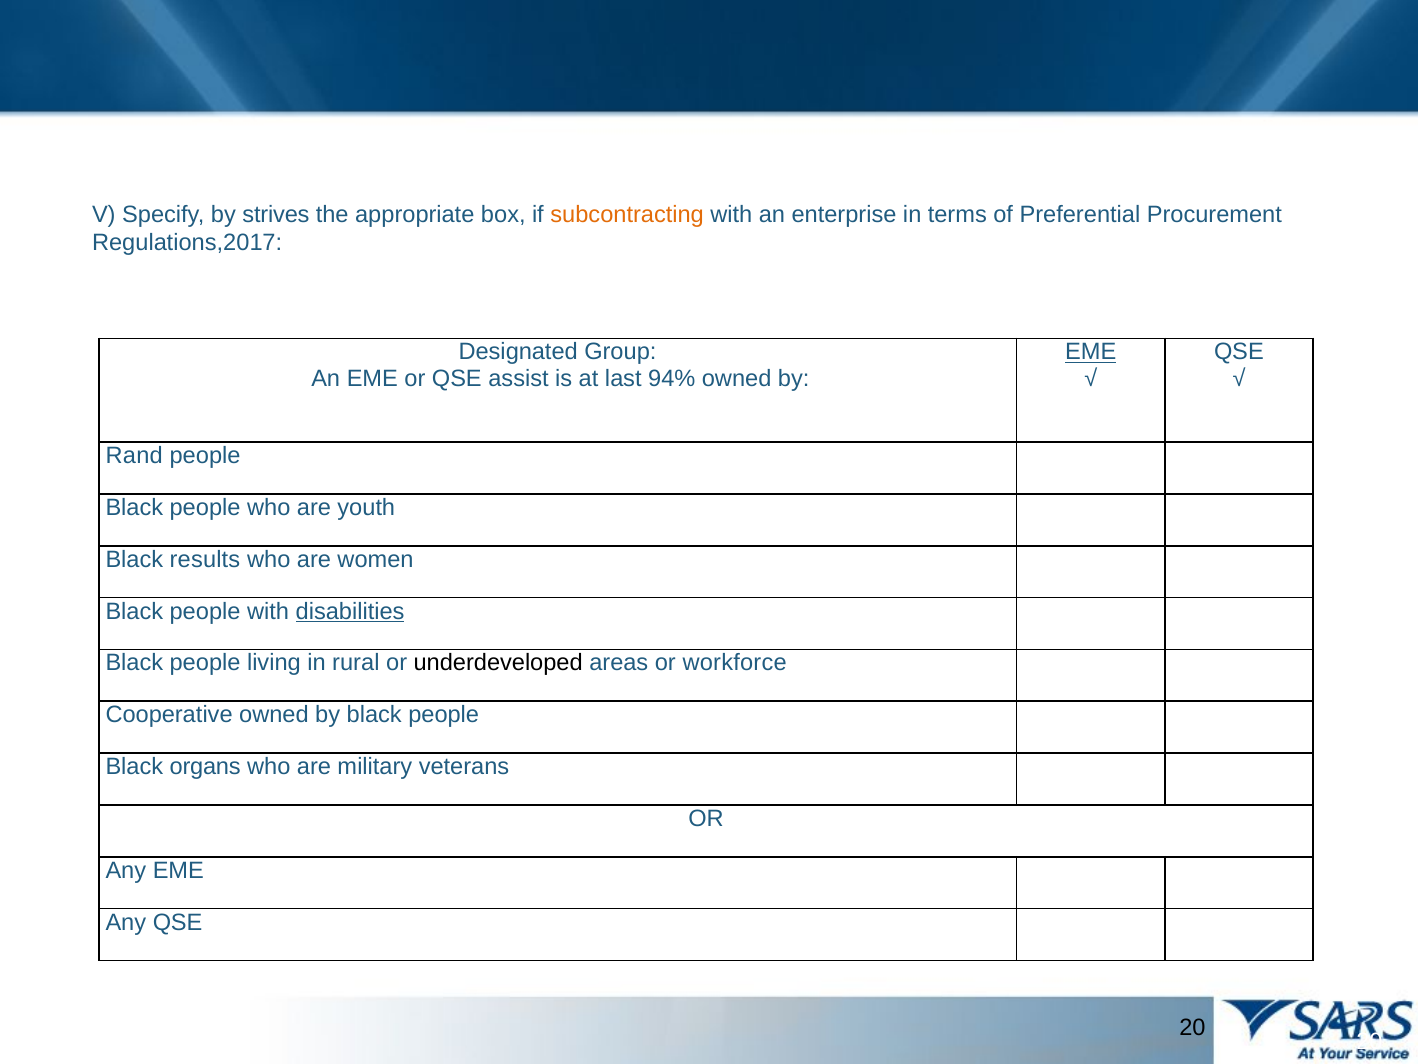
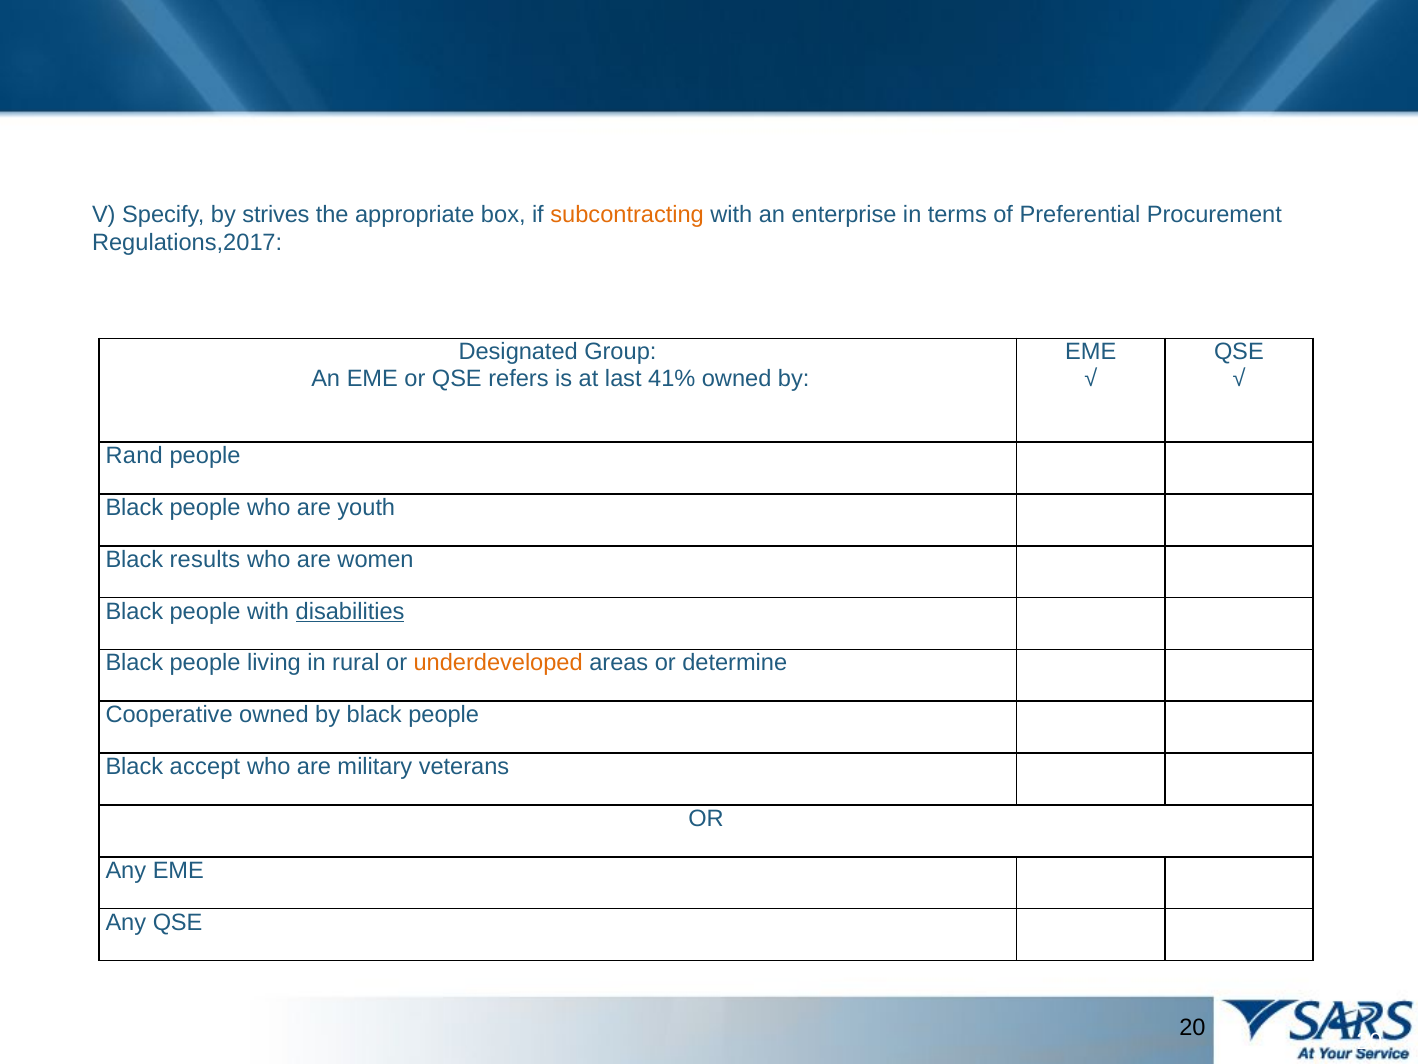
EME at (1091, 352) underline: present -> none
assist: assist -> refers
94%: 94% -> 41%
underdeveloped colour: black -> orange
workforce: workforce -> determine
organs: organs -> accept
